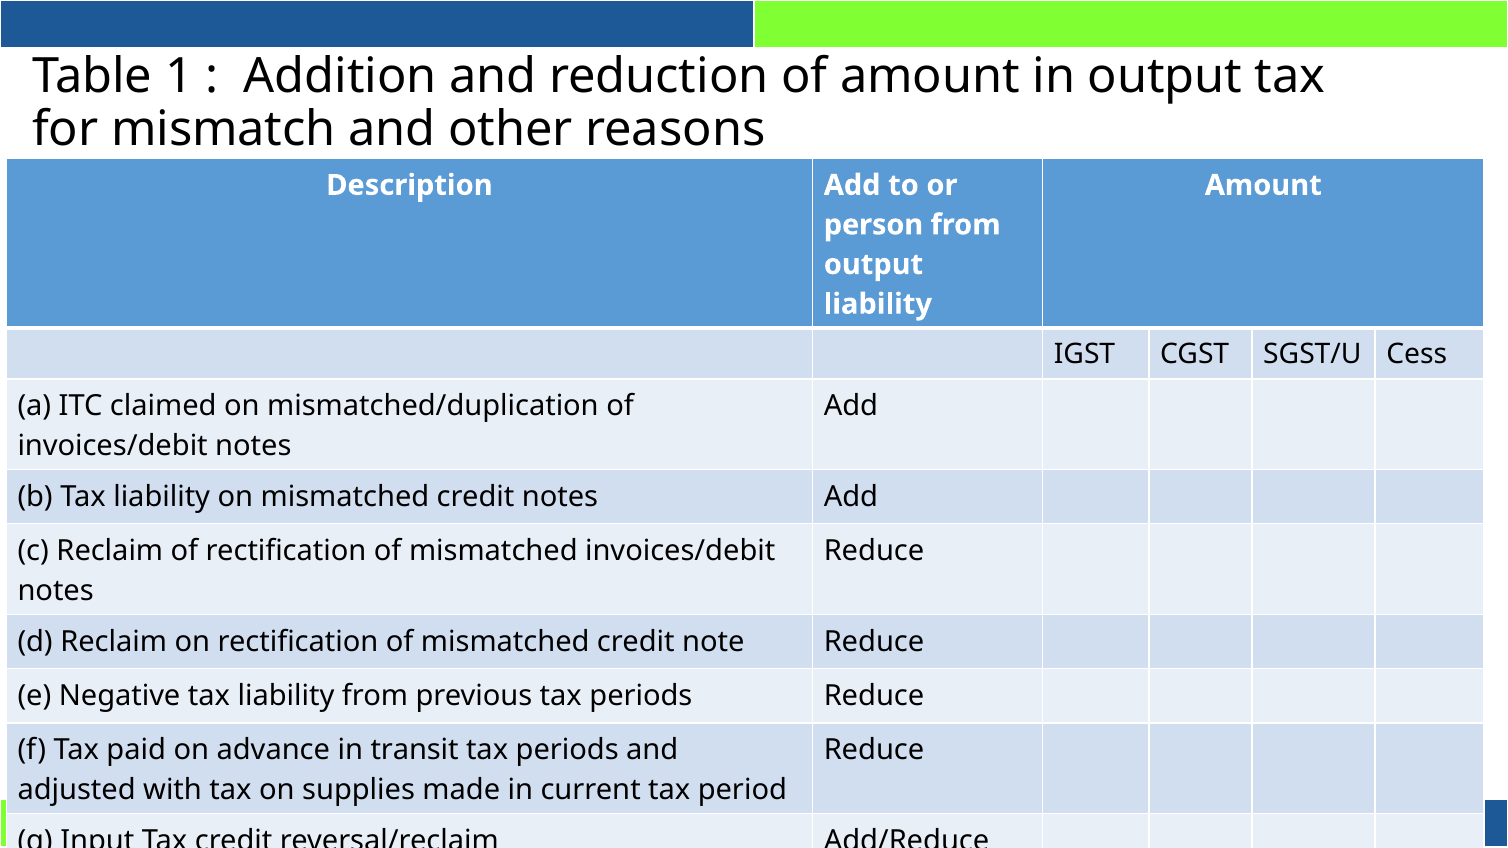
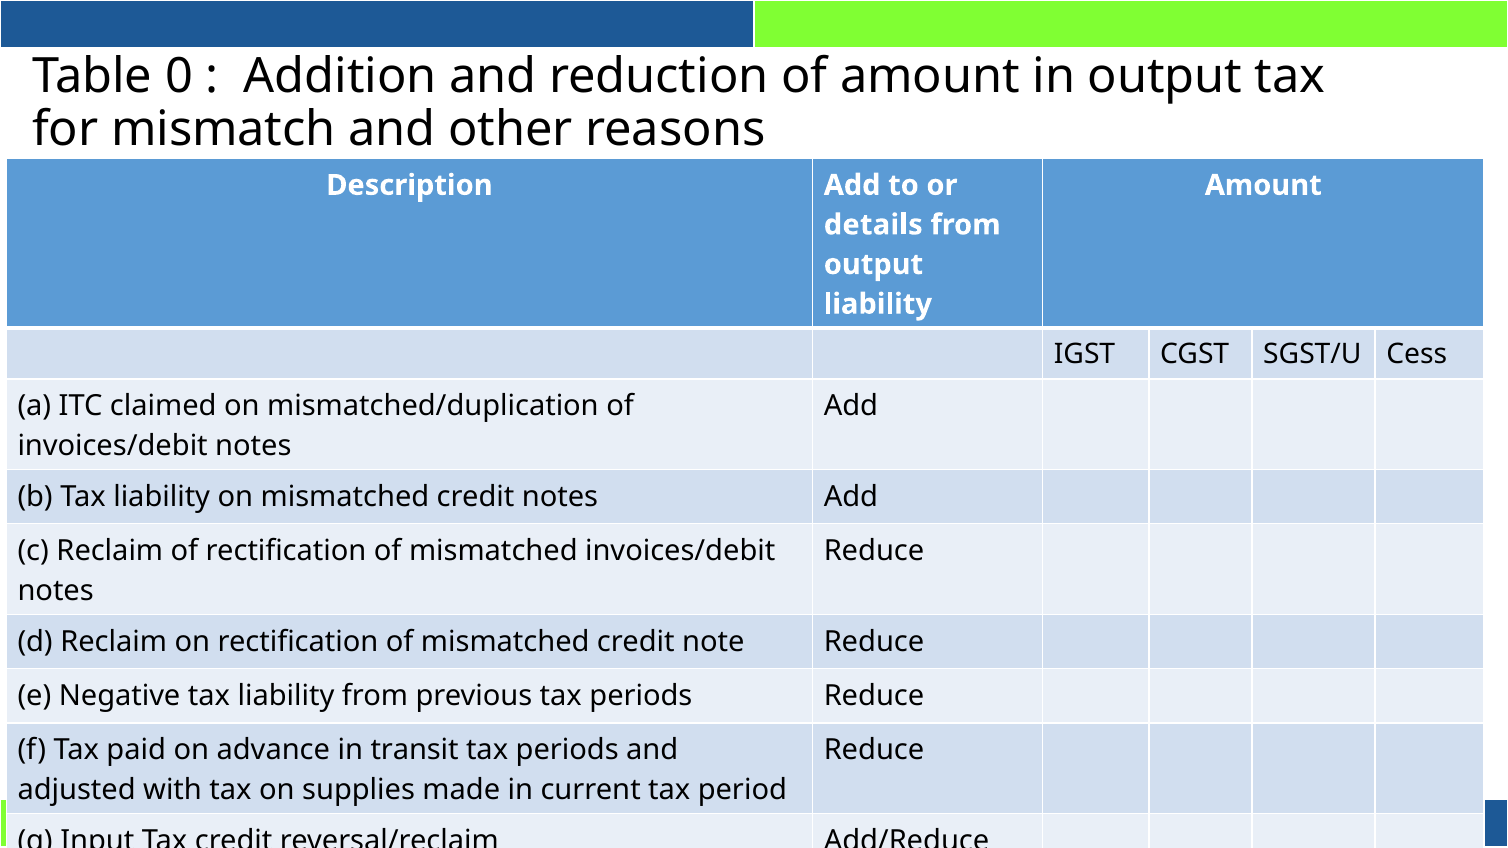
1: 1 -> 0
person: person -> details
